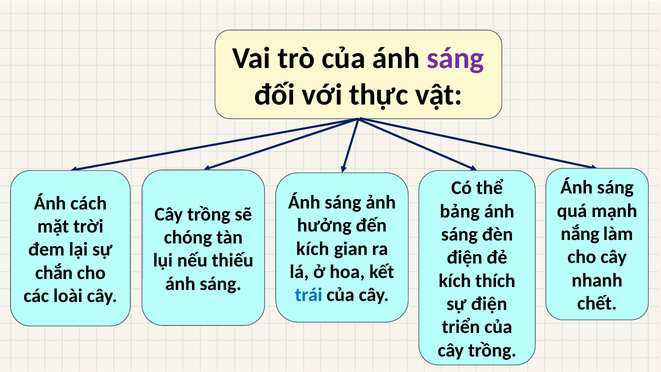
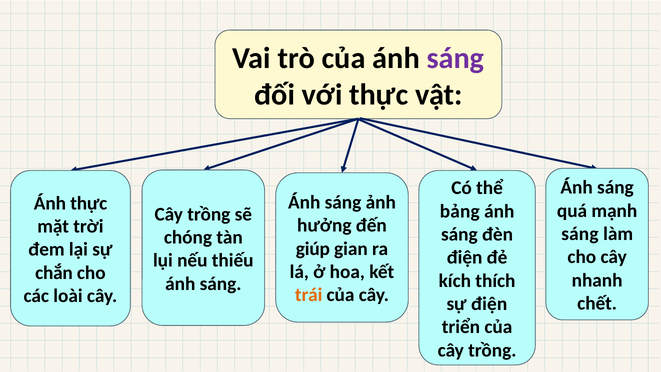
Ánh cách: cách -> thực
nắng at (580, 234): nắng -> sáng
kích at (313, 249): kích -> giúp
trái colour: blue -> orange
